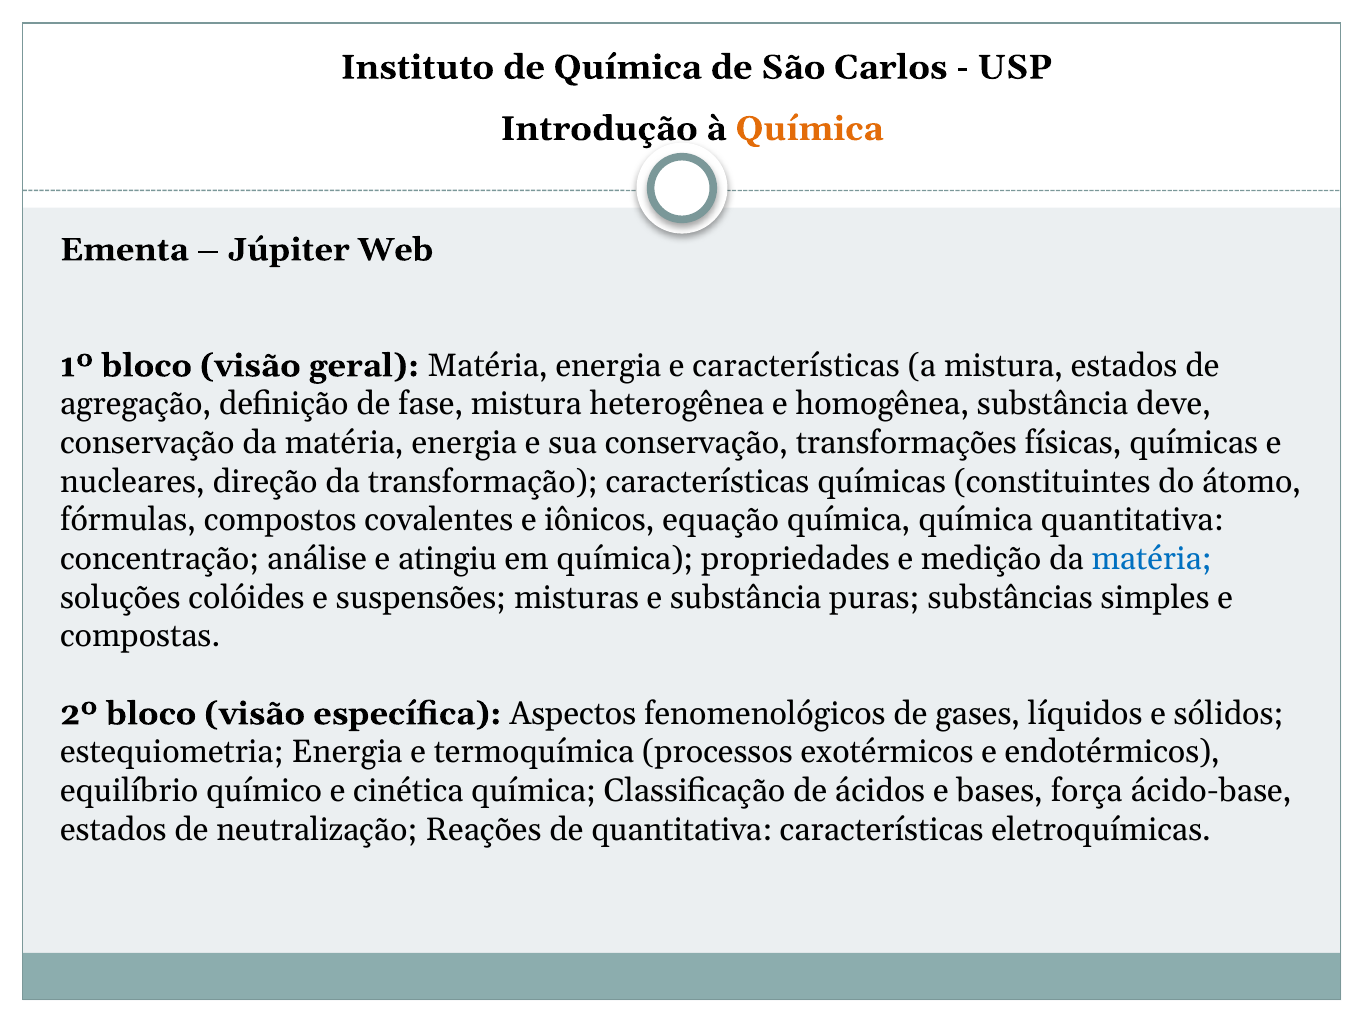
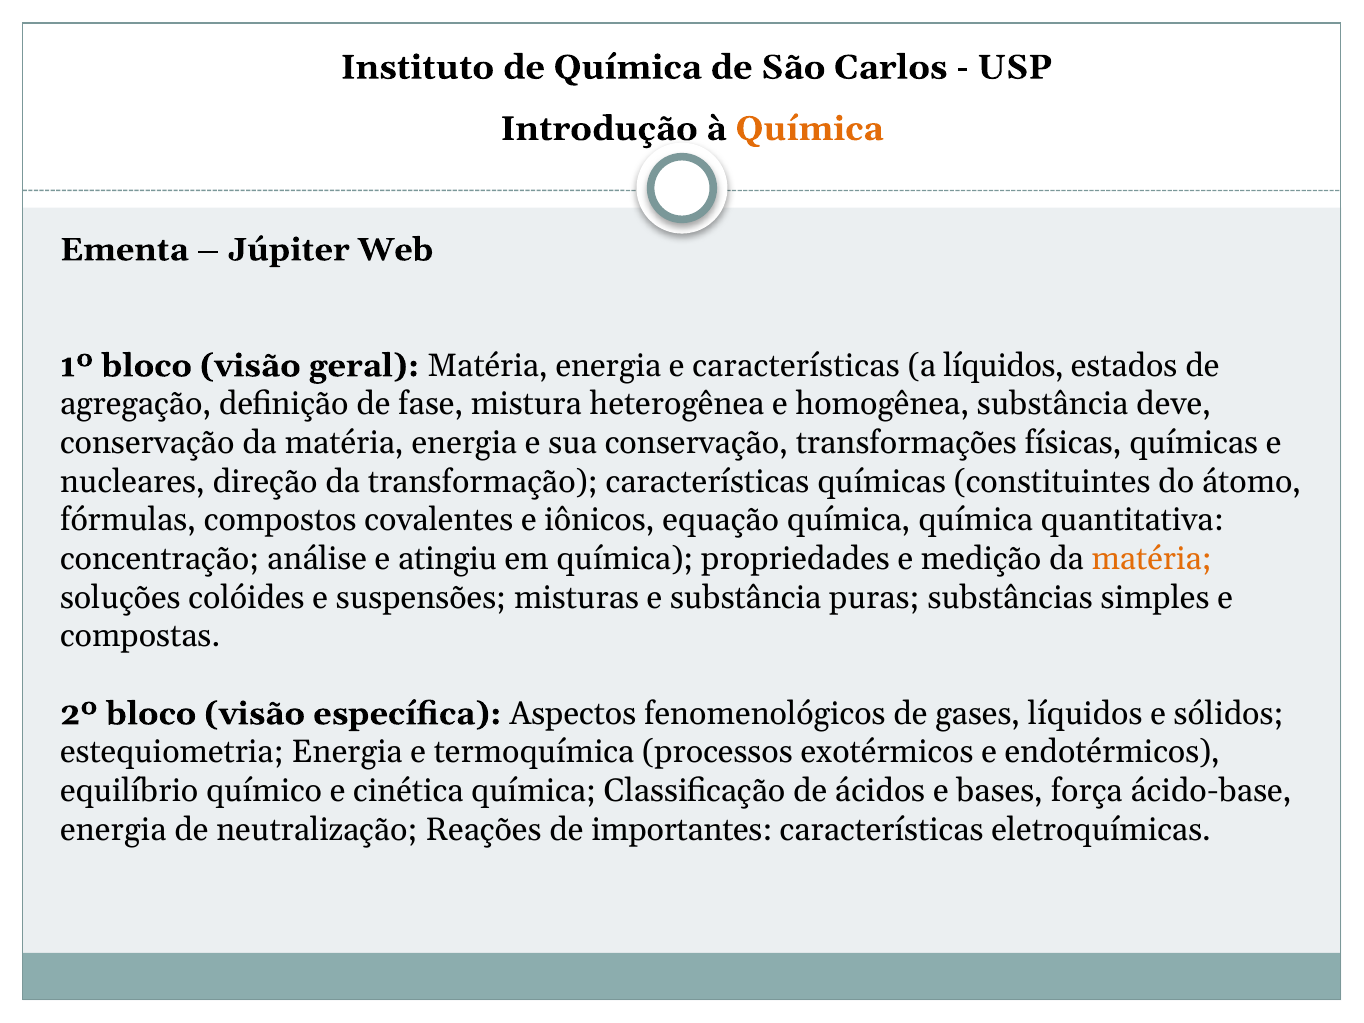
a mistura: mistura -> líquidos
matéria at (1152, 559) colour: blue -> orange
estados at (113, 830): estados -> energia
de quantitativa: quantitativa -> importantes
